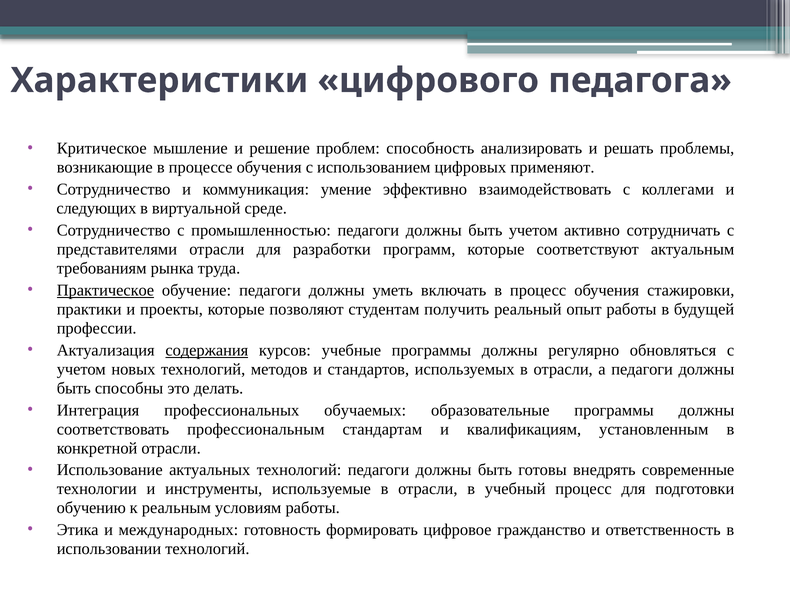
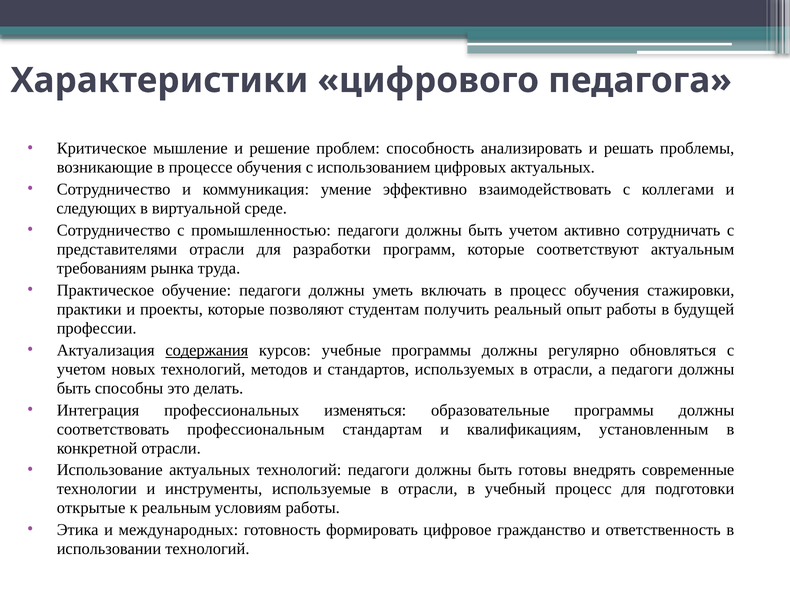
цифровых применяют: применяют -> актуальных
Практическое underline: present -> none
обучаемых: обучаемых -> изменяться
обучению: обучению -> открытые
